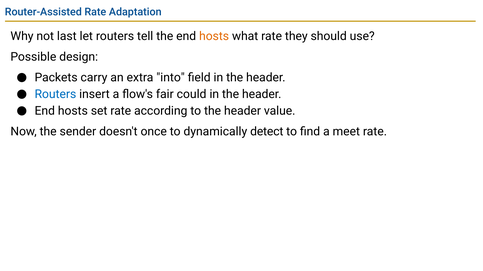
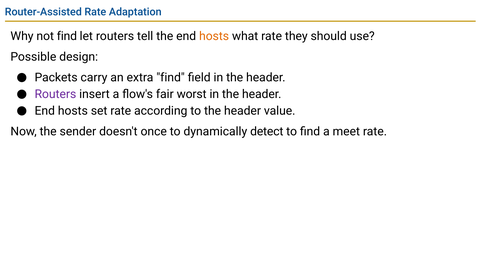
not last: last -> find
extra into: into -> find
Routers at (55, 94) colour: blue -> purple
could: could -> worst
